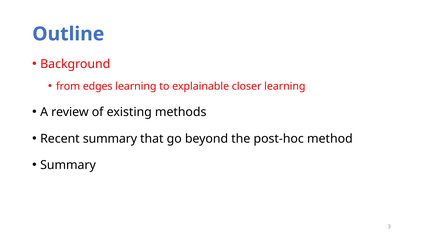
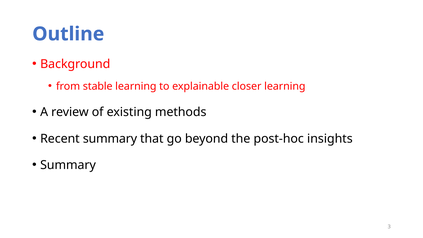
edges: edges -> stable
method: method -> insights
